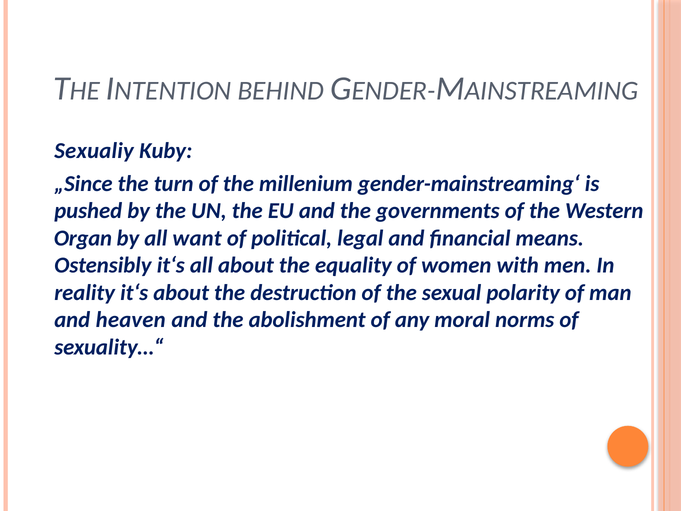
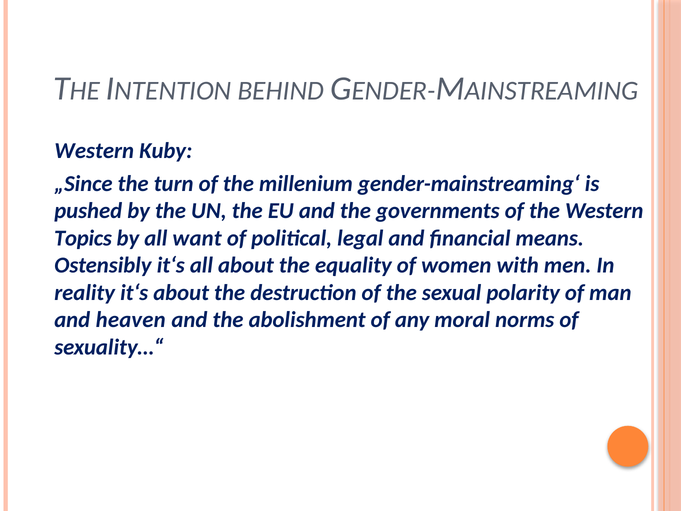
Sexualiy at (94, 151): Sexualiy -> Western
Organ: Organ -> Topics
